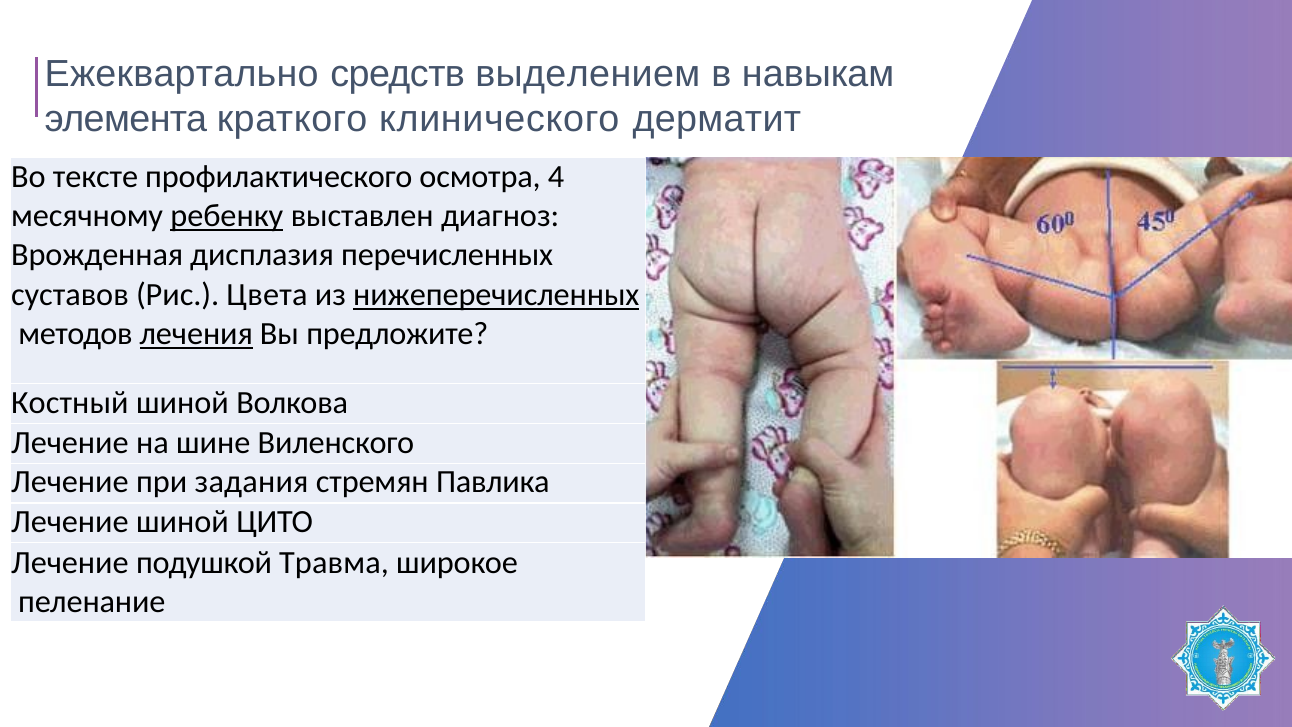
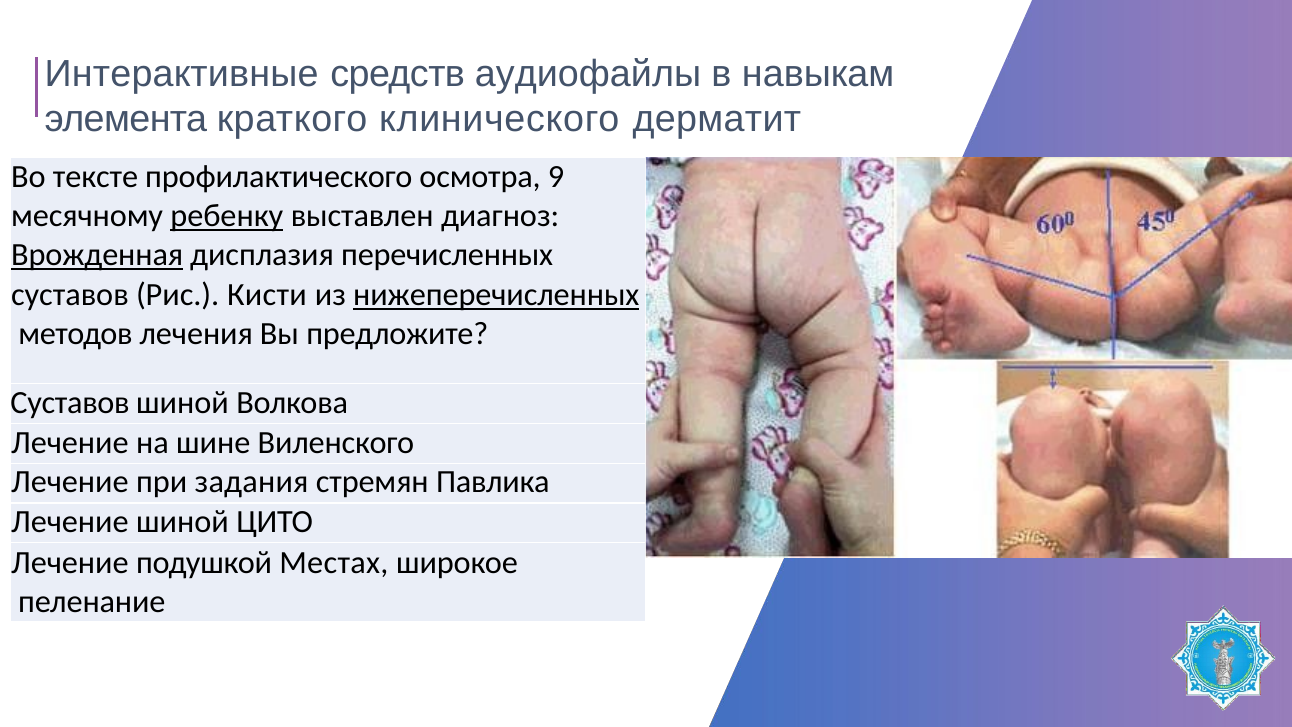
Ежеквартально: Ежеквартально -> Интерактивные
выделением: выделением -> аудиофайлы
4: 4 -> 9
Врожденная underline: none -> present
Цвета: Цвета -> Кисти
лечения underline: present -> none
Костный at (70, 402): Костный -> Суставов
Травма: Травма -> Местах
